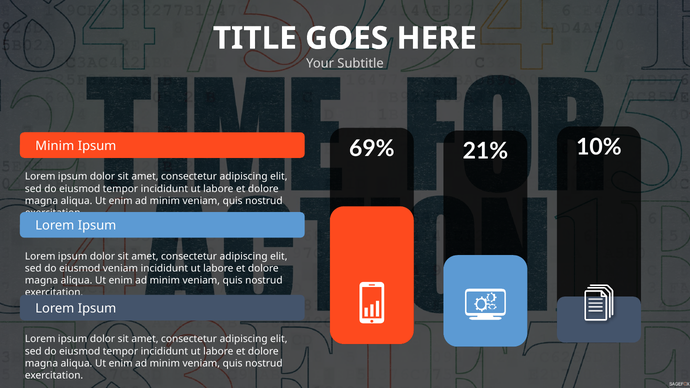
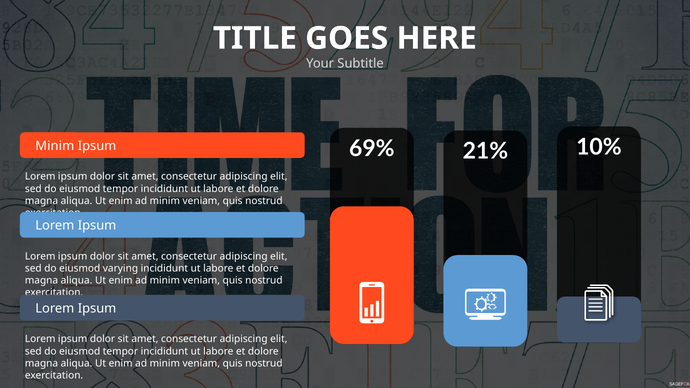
eiusmod veniam: veniam -> varying
